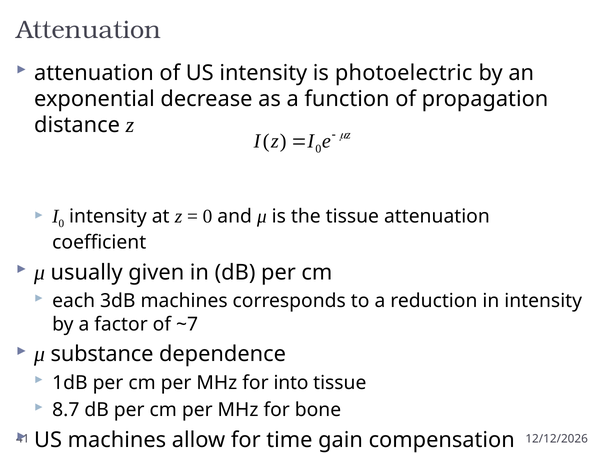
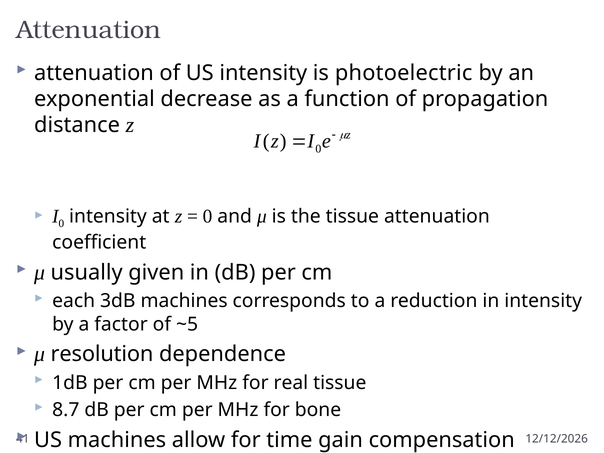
~7: ~7 -> ~5
substance: substance -> resolution
into: into -> real
